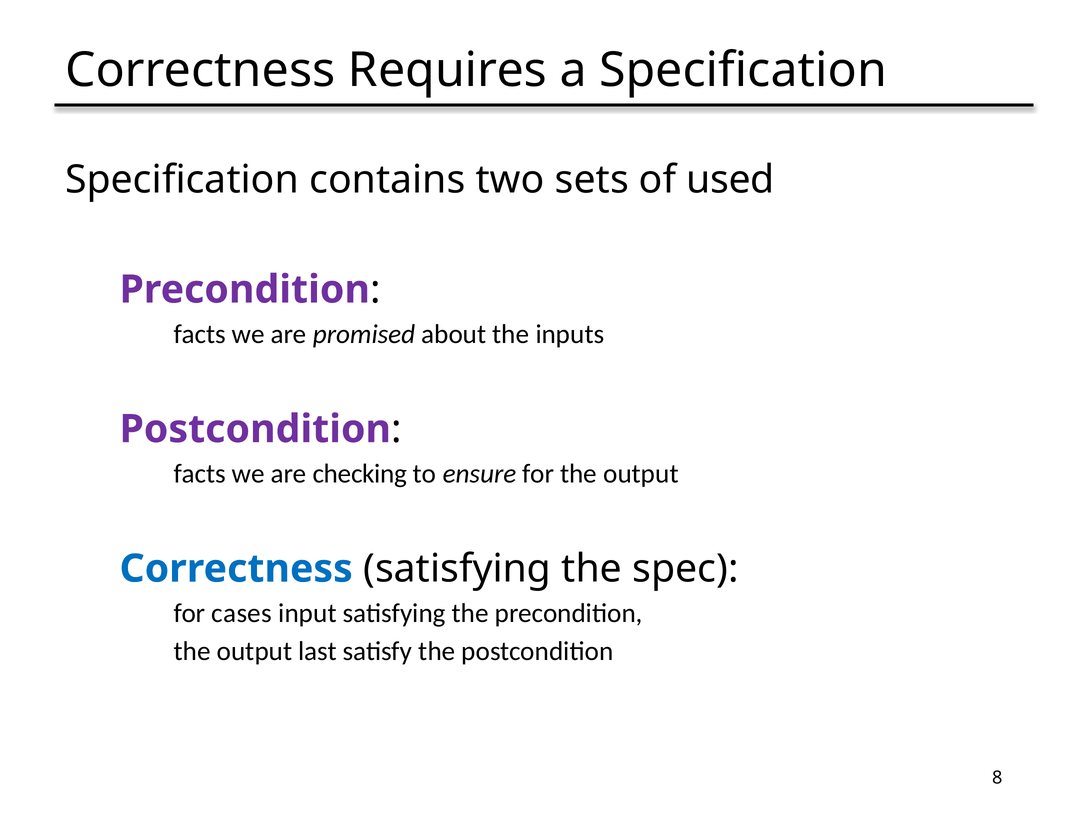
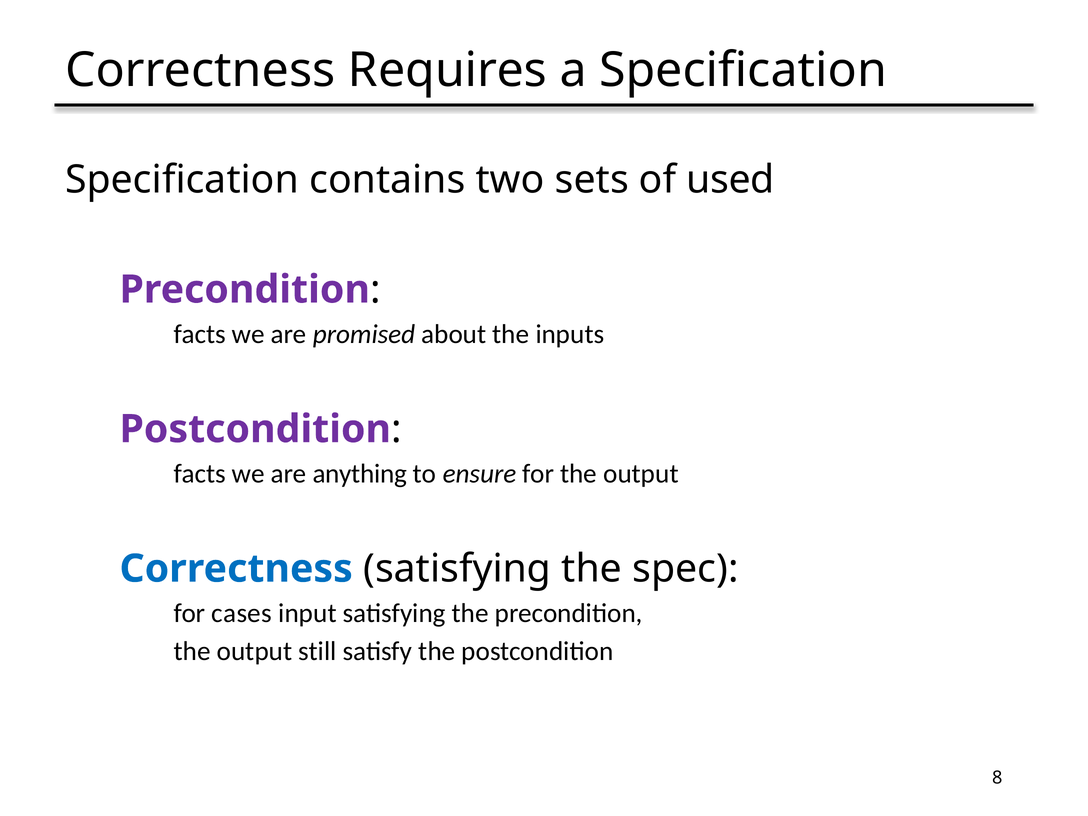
checking: checking -> anything
last: last -> still
